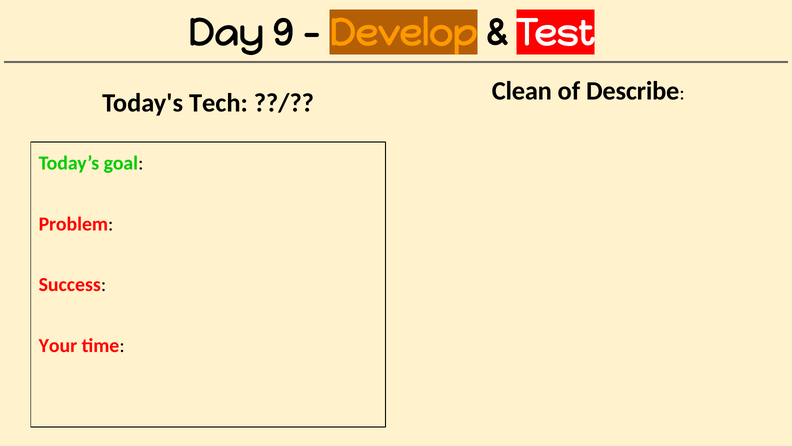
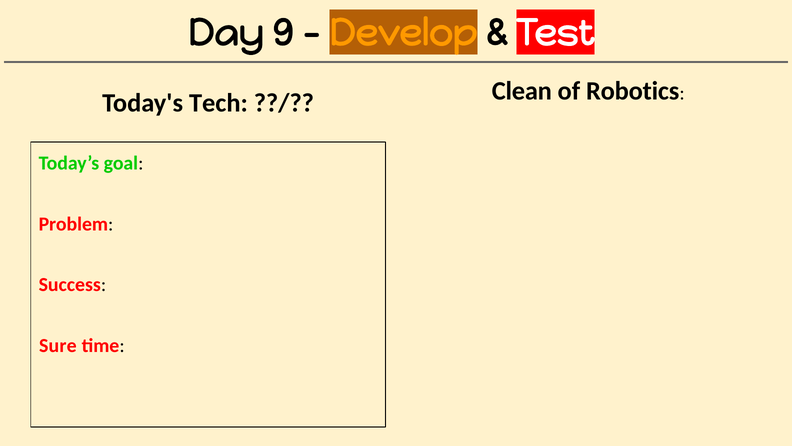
Describe: Describe -> Robotics
Your: Your -> Sure
